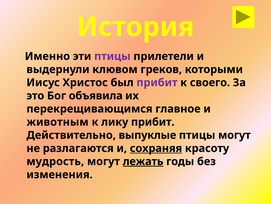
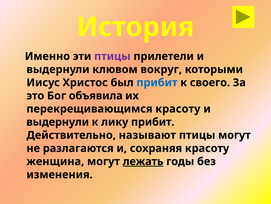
греков: греков -> вокруг
прибит at (157, 82) colour: purple -> blue
перекрещивающимся главное: главное -> красоту
животным at (58, 122): животным -> выдернули
выпуклые: выпуклые -> называют
сохраняя underline: present -> none
мудрость: мудрость -> женщина
